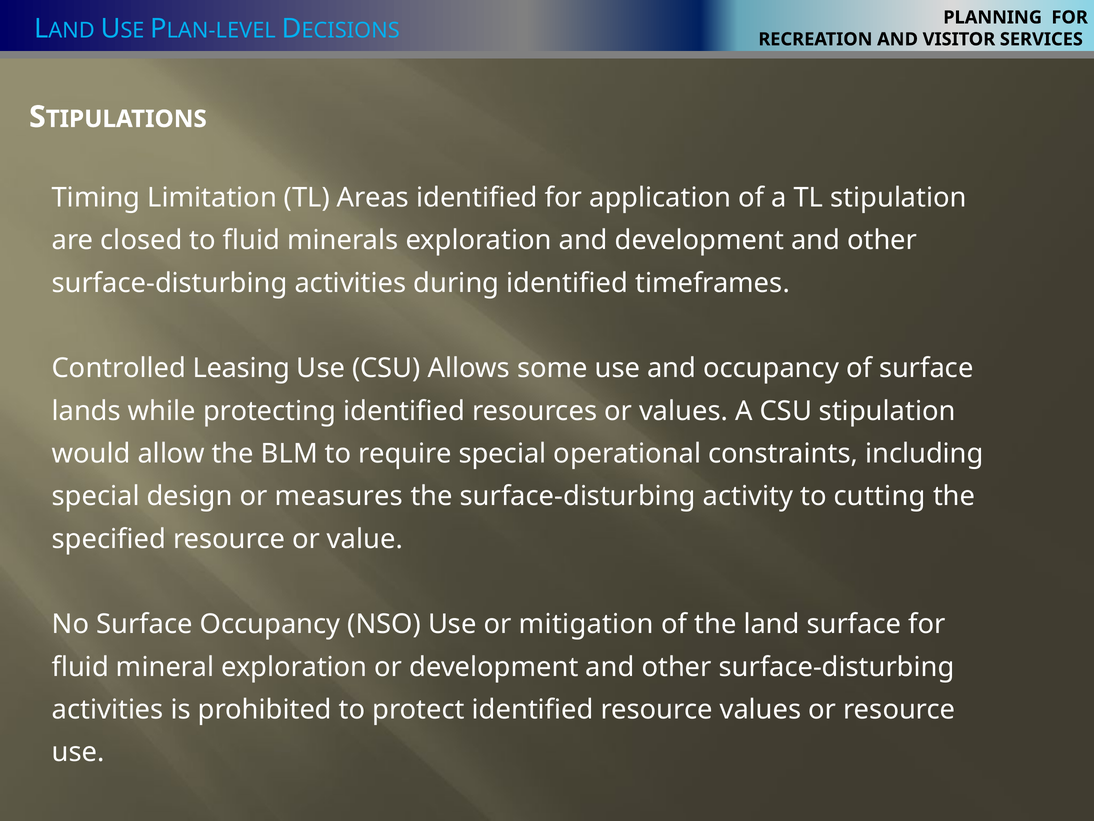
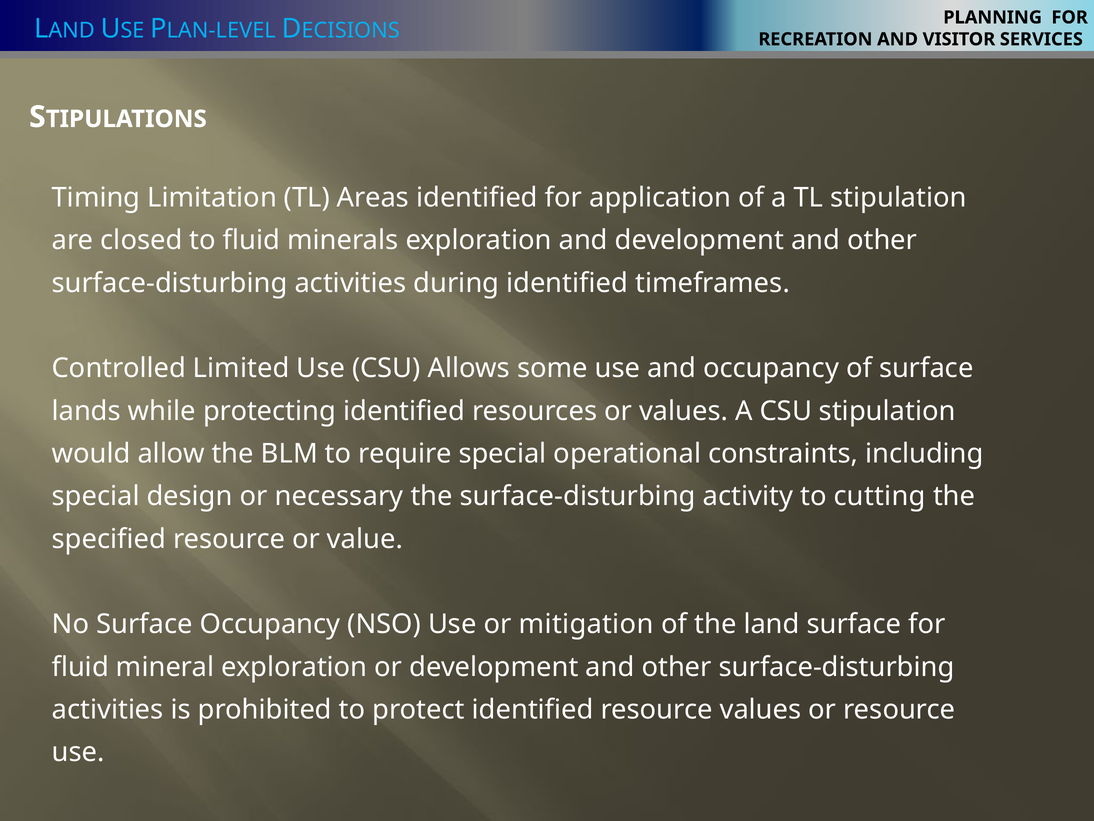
Leasing: Leasing -> Limited
measures: measures -> necessary
